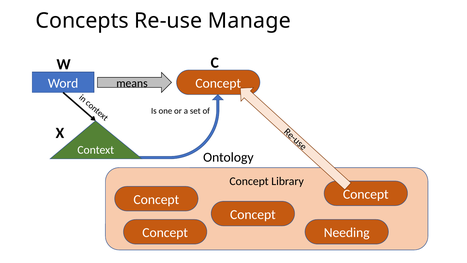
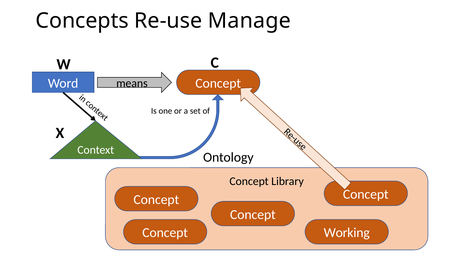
Needing: Needing -> Working
